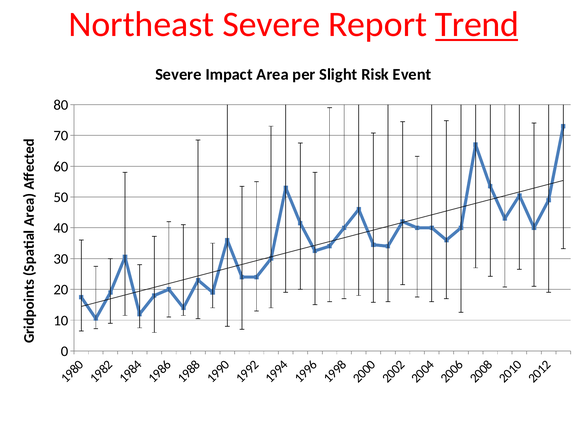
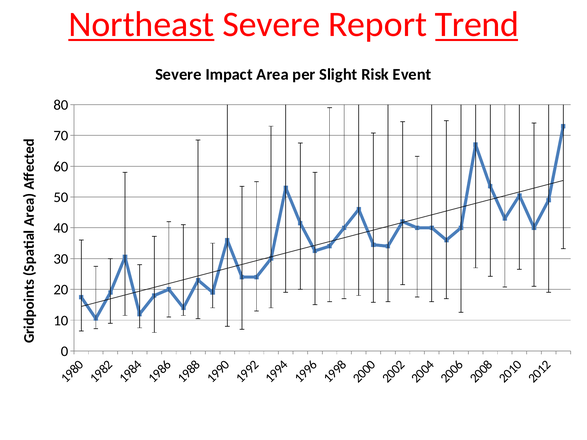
Northeast underline: none -> present
